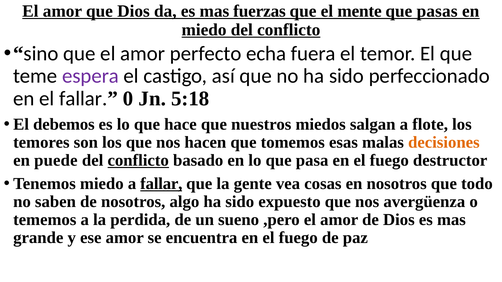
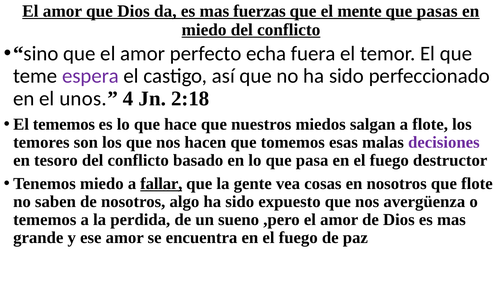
el fallar: fallar -> unos
0: 0 -> 4
5:18: 5:18 -> 2:18
El debemos: debemos -> tememos
decisiones colour: orange -> purple
puede: puede -> tesoro
conflicto at (138, 161) underline: present -> none
que todo: todo -> flote
